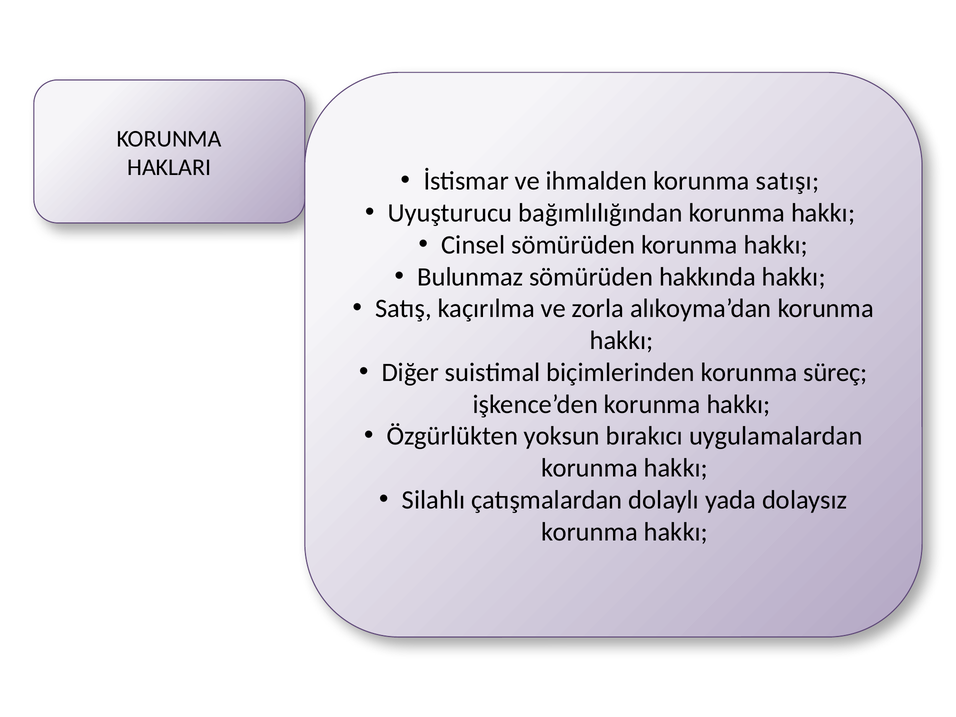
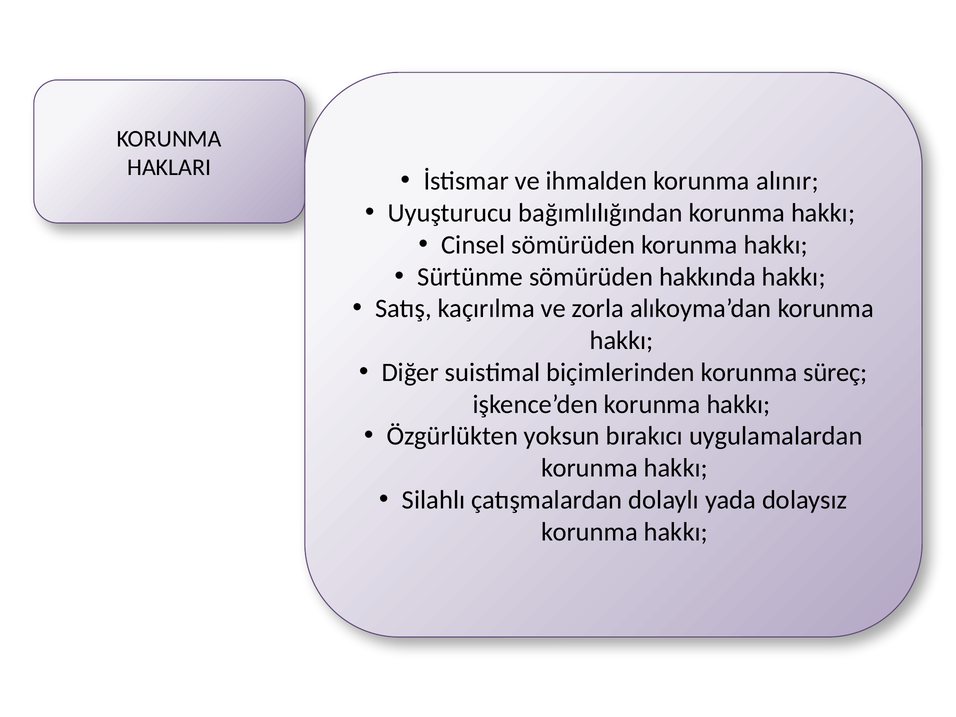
satışı: satışı -> alınır
Bulunmaz: Bulunmaz -> Sürtünme
